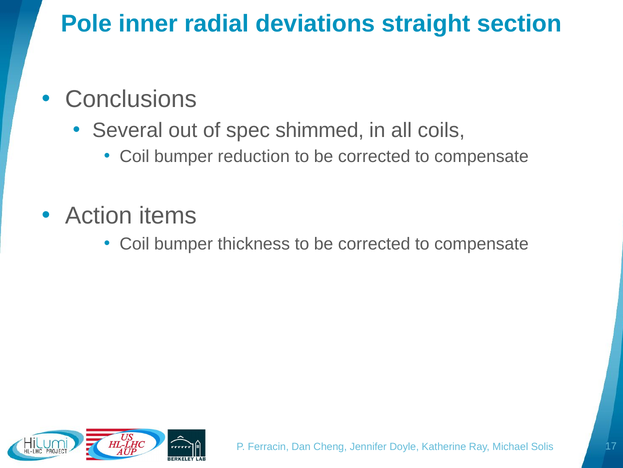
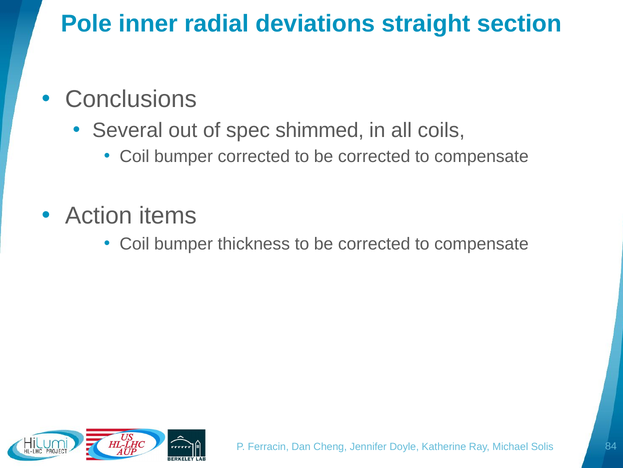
bumper reduction: reduction -> corrected
17: 17 -> 84
